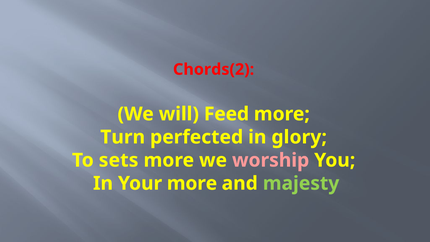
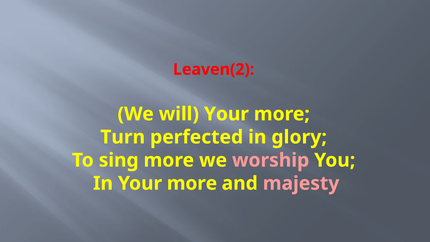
Chords(2: Chords(2 -> Leaven(2
will Feed: Feed -> Your
sets: sets -> sing
majesty colour: light green -> pink
